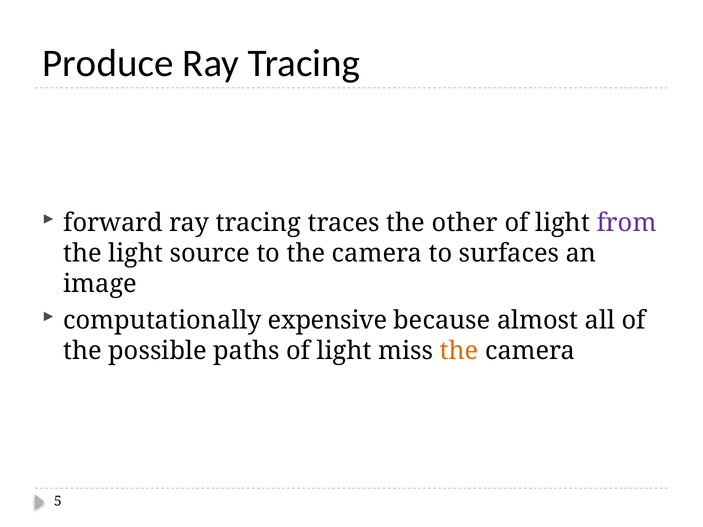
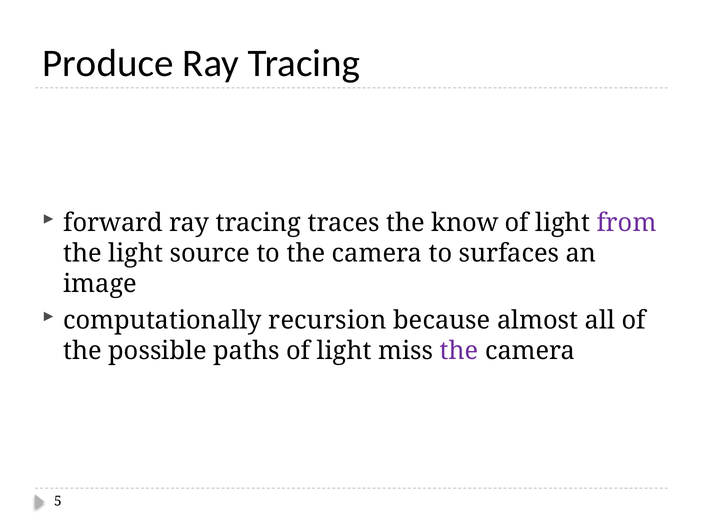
other: other -> know
expensive: expensive -> recursion
the at (459, 351) colour: orange -> purple
